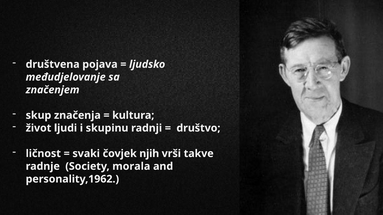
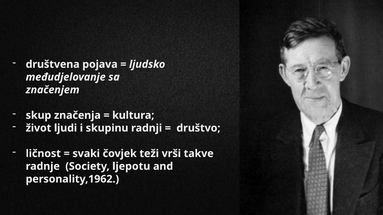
njih: njih -> teži
morala: morala -> ljepotu
